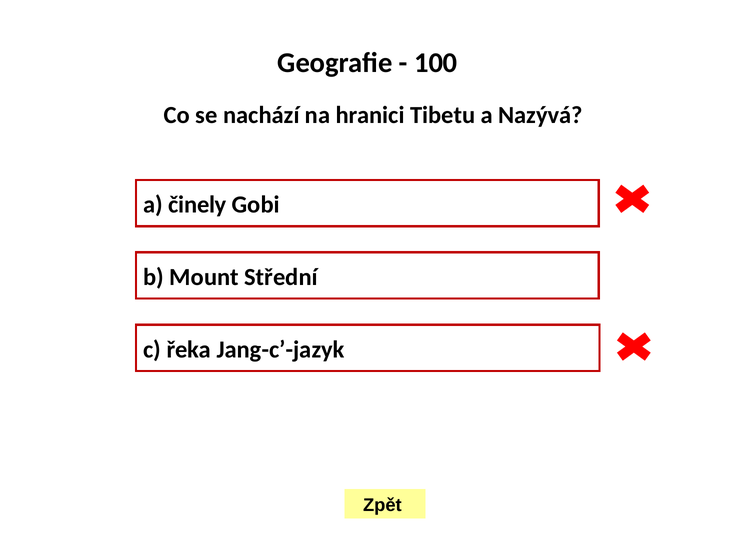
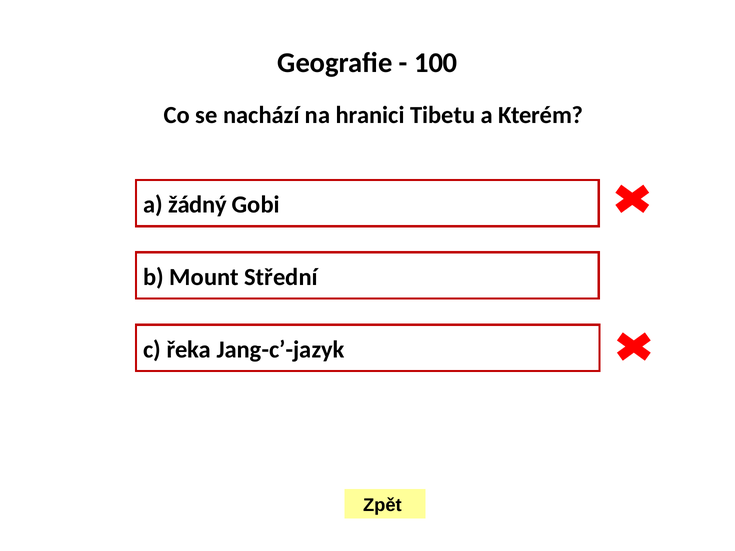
Nazývá: Nazývá -> Kterém
činely: činely -> žádný
